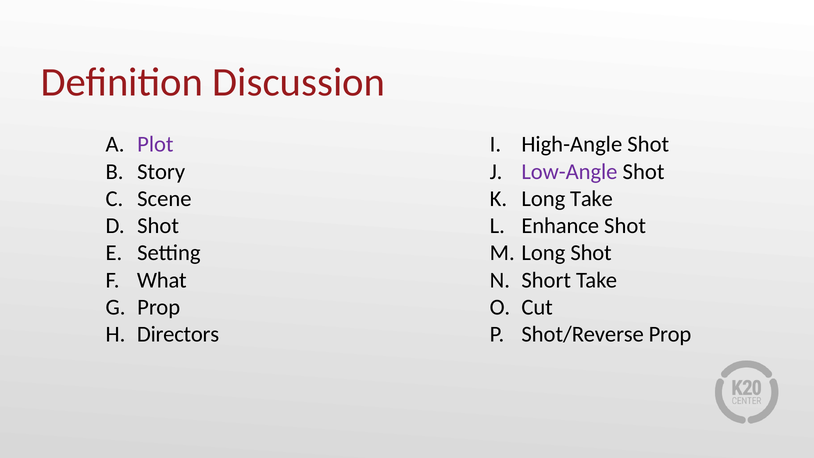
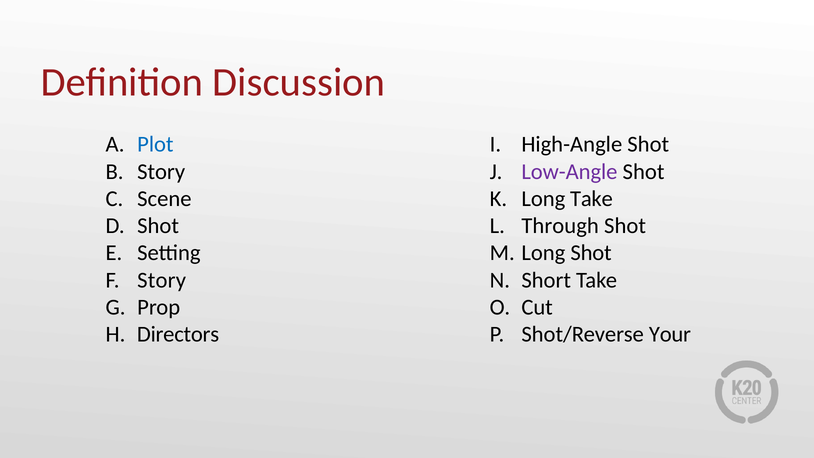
Plot colour: purple -> blue
Enhance: Enhance -> Through
What at (162, 280): What -> Story
Shot/Reverse Prop: Prop -> Your
